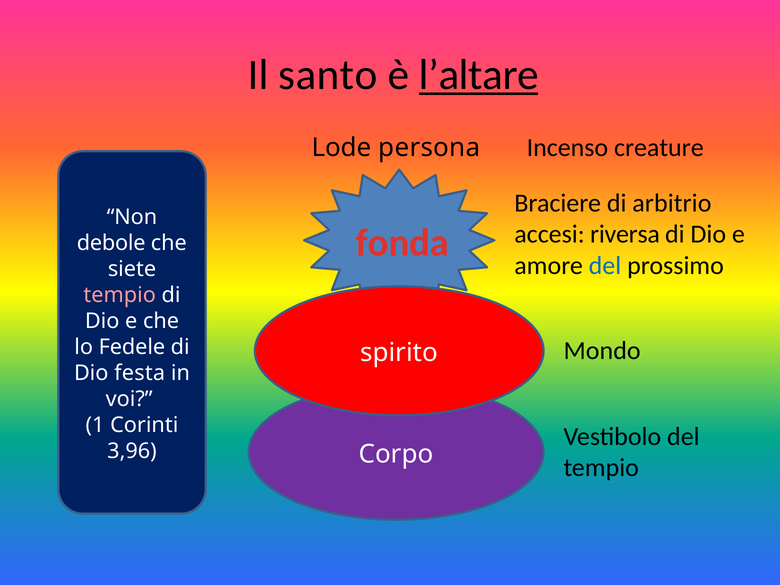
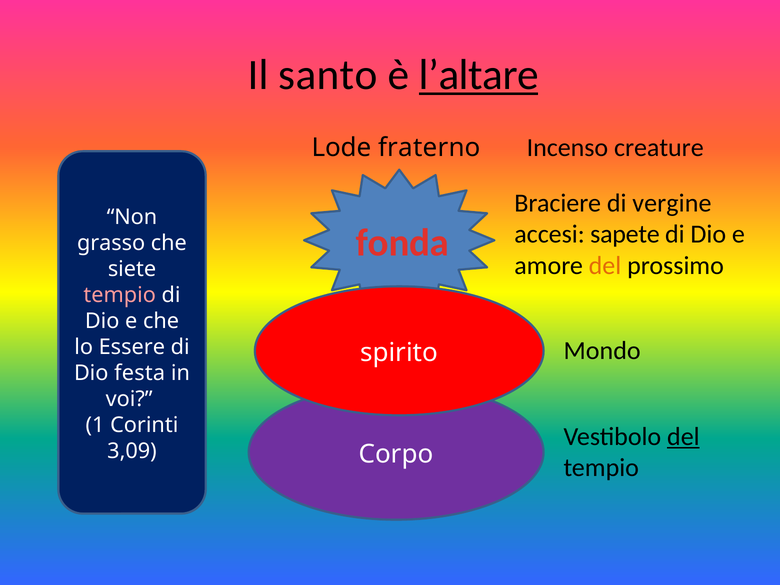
persona: persona -> fraterno
arbitrio: arbitrio -> vergine
riversa: riversa -> sapete
debole: debole -> grasso
del at (605, 266) colour: blue -> orange
Fedele: Fedele -> Essere
del at (683, 437) underline: none -> present
3,96: 3,96 -> 3,09
